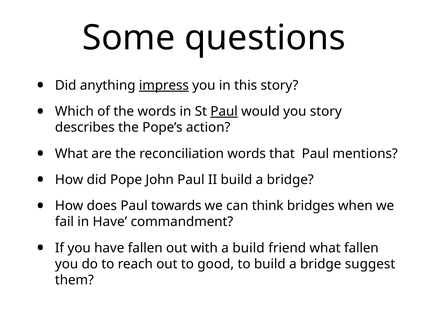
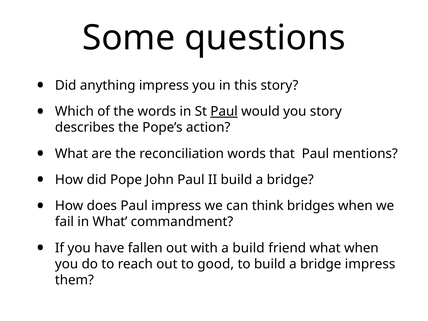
impress at (164, 85) underline: present -> none
Paul towards: towards -> impress
in Have: Have -> What
what fallen: fallen -> when
bridge suggest: suggest -> impress
